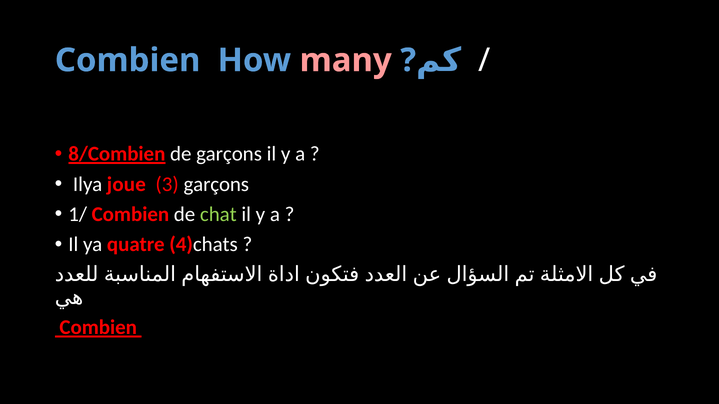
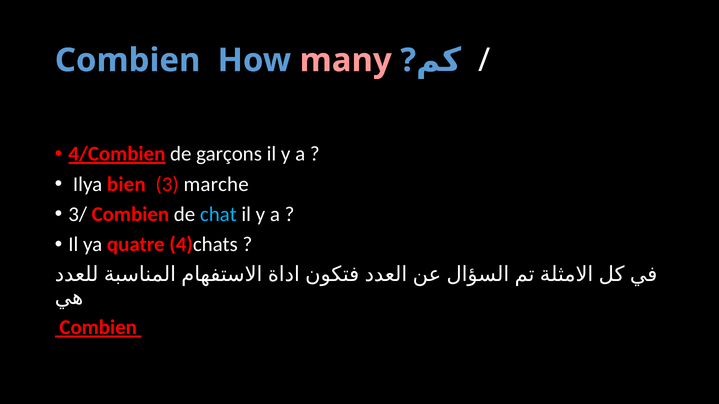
8/Combien: 8/Combien -> 4/Combien
joue: joue -> bien
3 garçons: garçons -> marche
1/: 1/ -> 3/
chat colour: light green -> light blue
